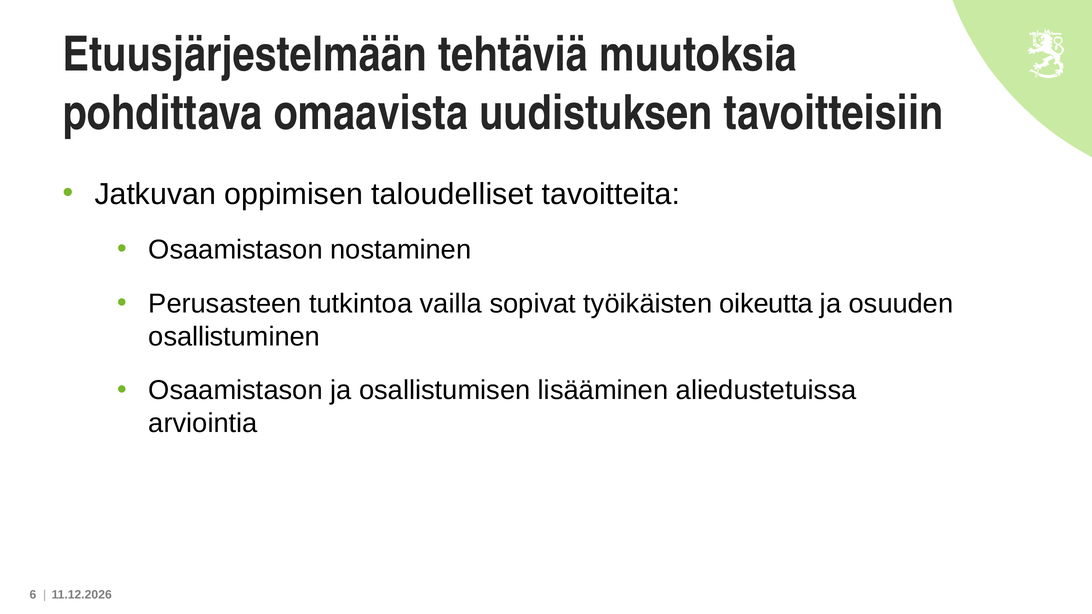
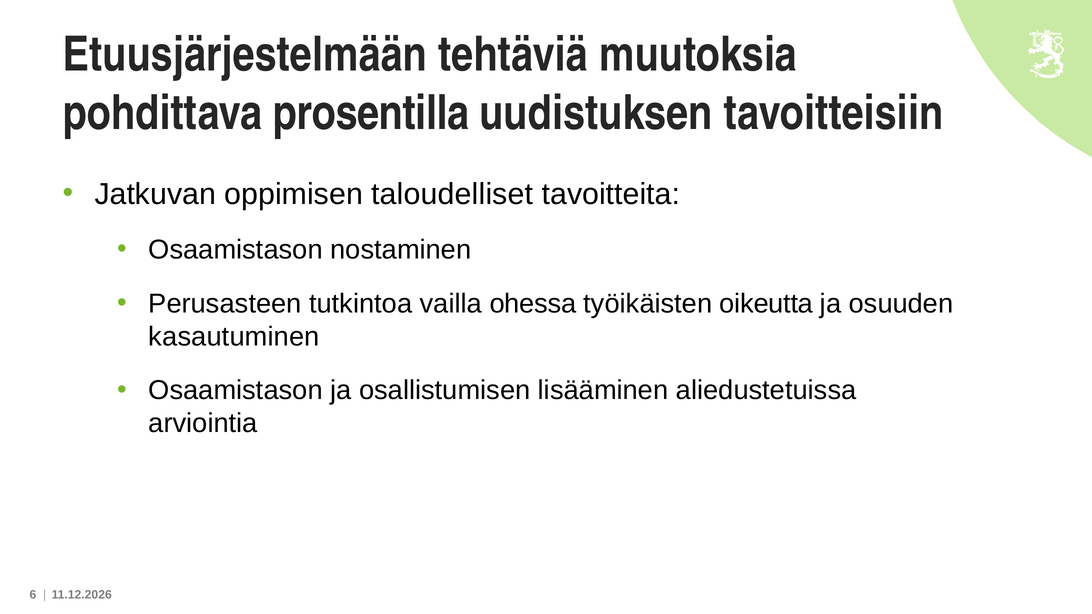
omaavista: omaavista -> prosentilla
sopivat: sopivat -> ohessa
osallistuminen: osallistuminen -> kasautuminen
